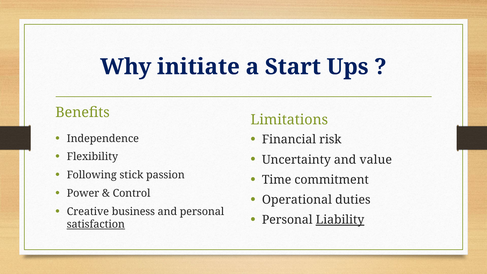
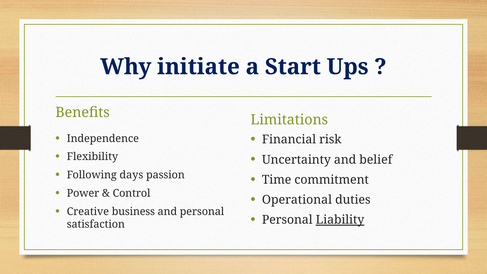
value: value -> belief
stick: stick -> days
satisfaction underline: present -> none
